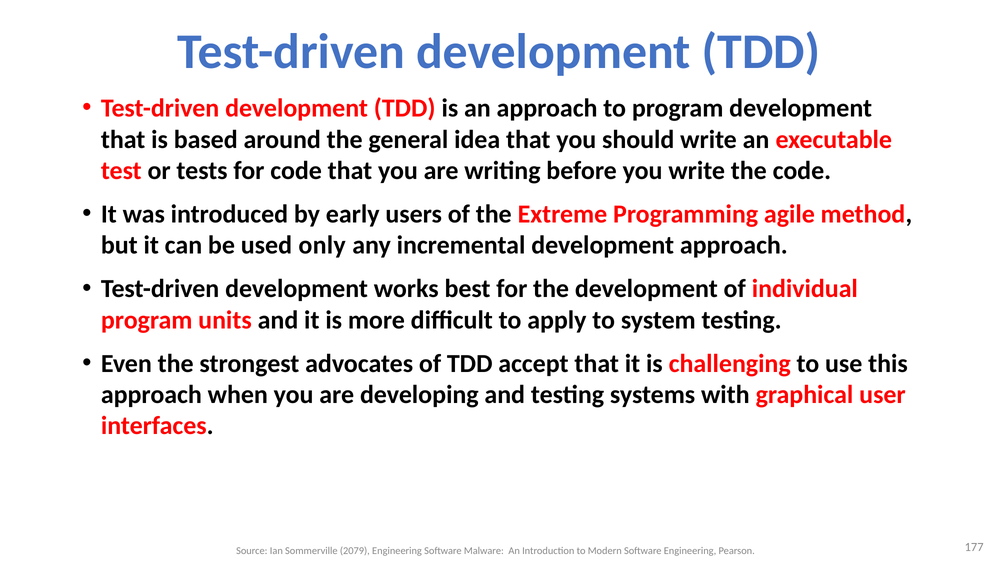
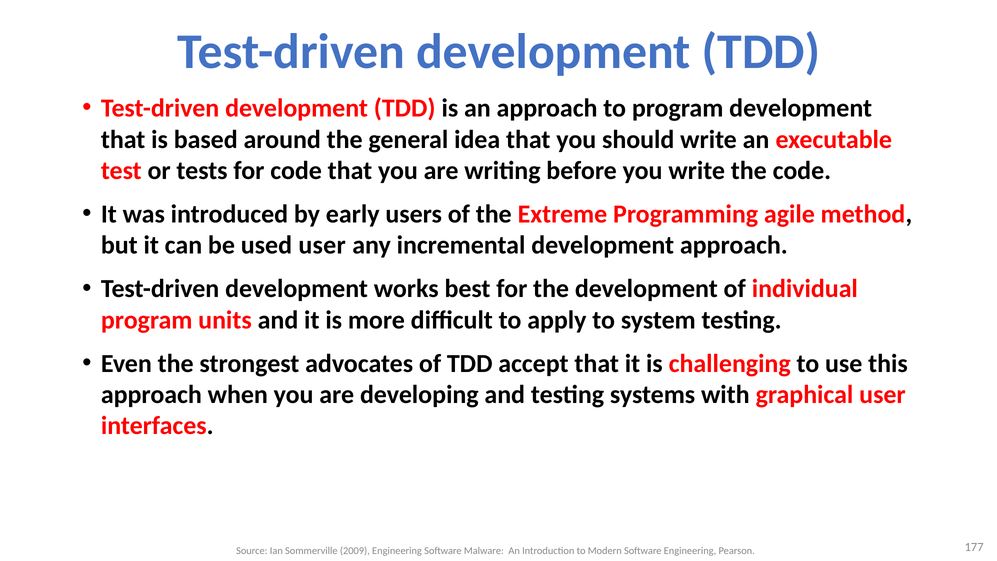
used only: only -> user
2079: 2079 -> 2009
